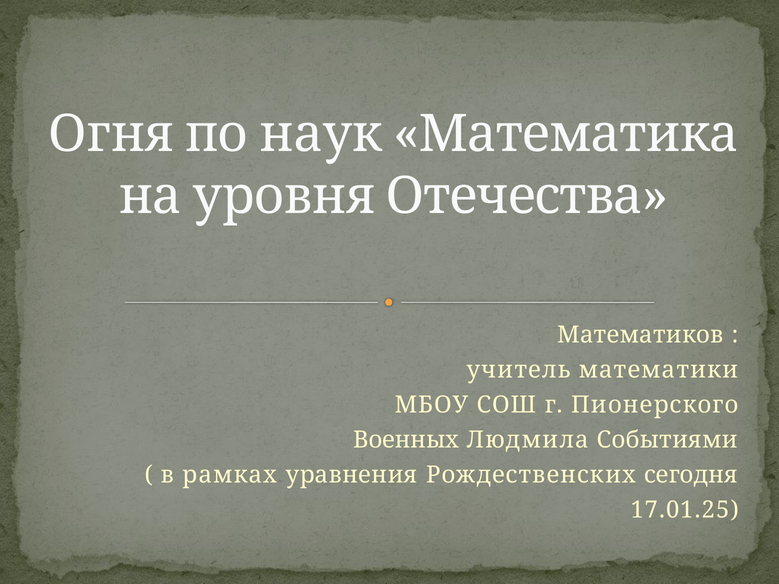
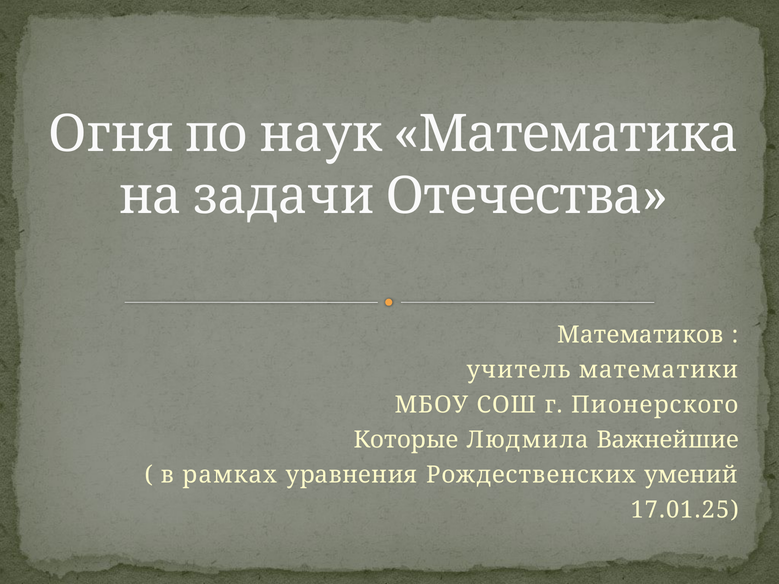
уровня: уровня -> задачи
Военных: Военных -> Которые
Событиями: Событиями -> Важнейшие
сегодня: сегодня -> умений
